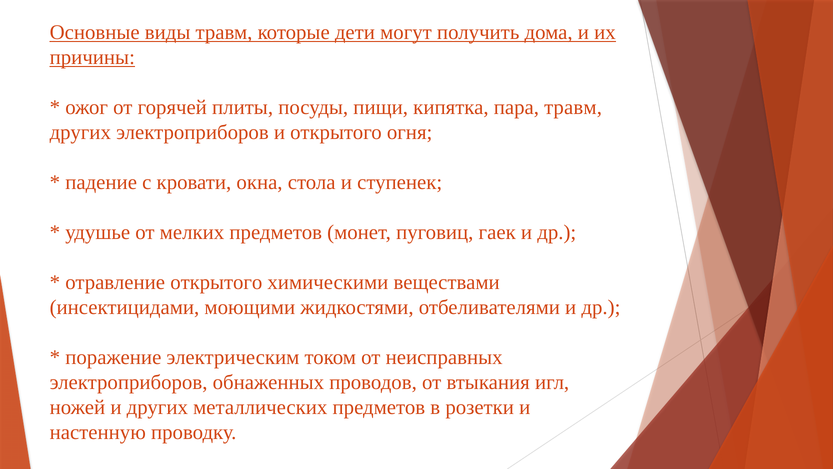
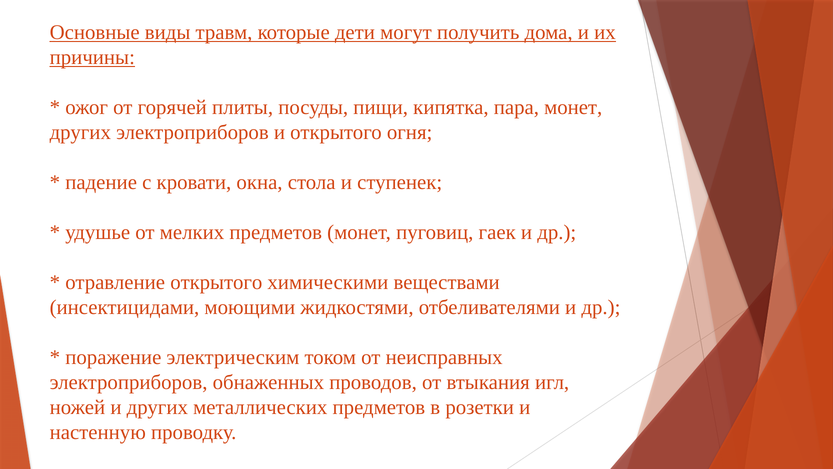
пара травм: травм -> монет
